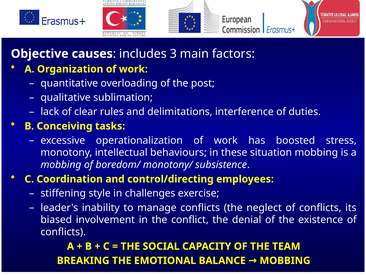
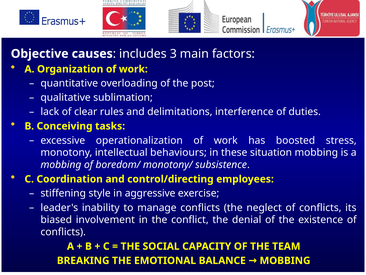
challenges: challenges -> aggressive
